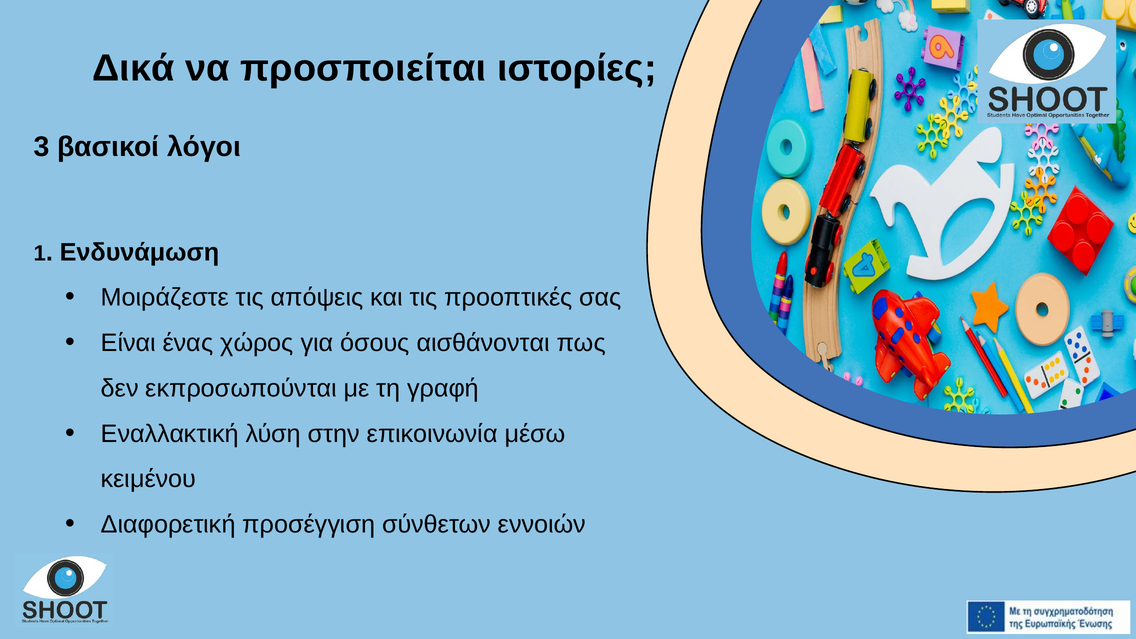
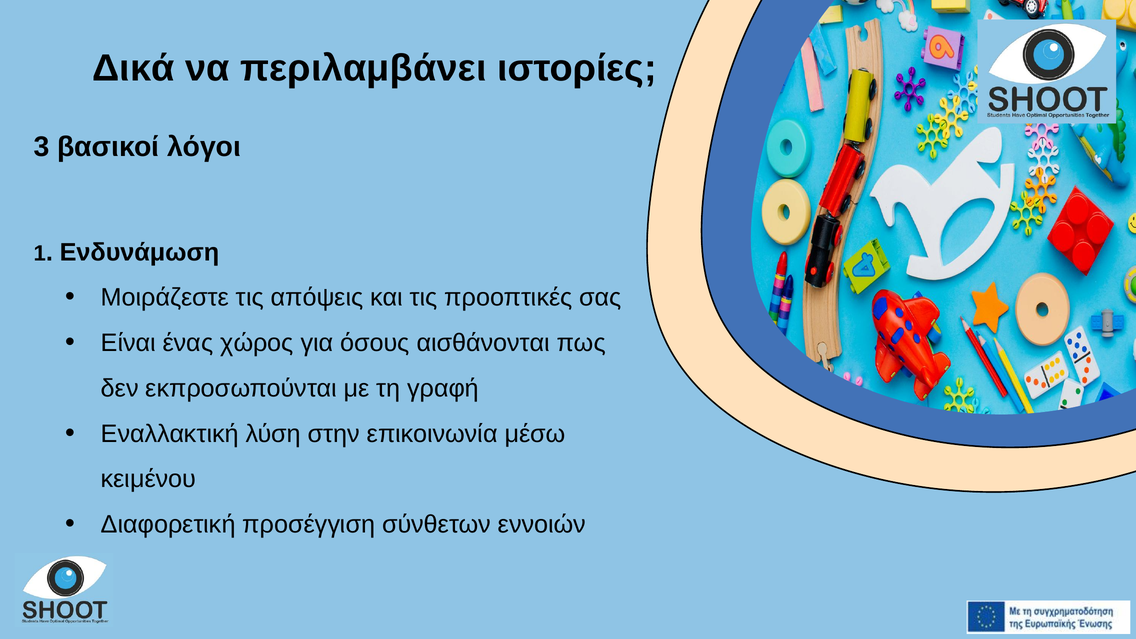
προσποιείται: προσποιείται -> περιλαμβάνει
